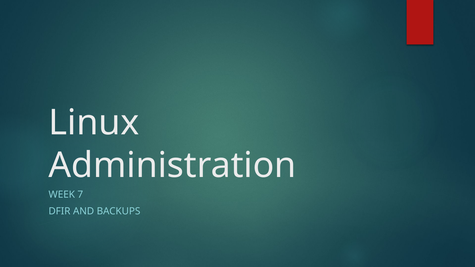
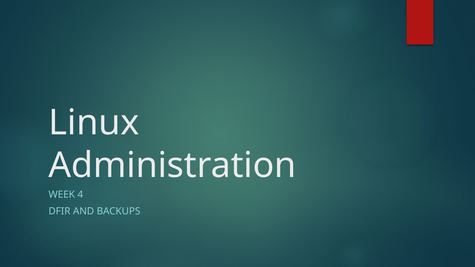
7: 7 -> 4
